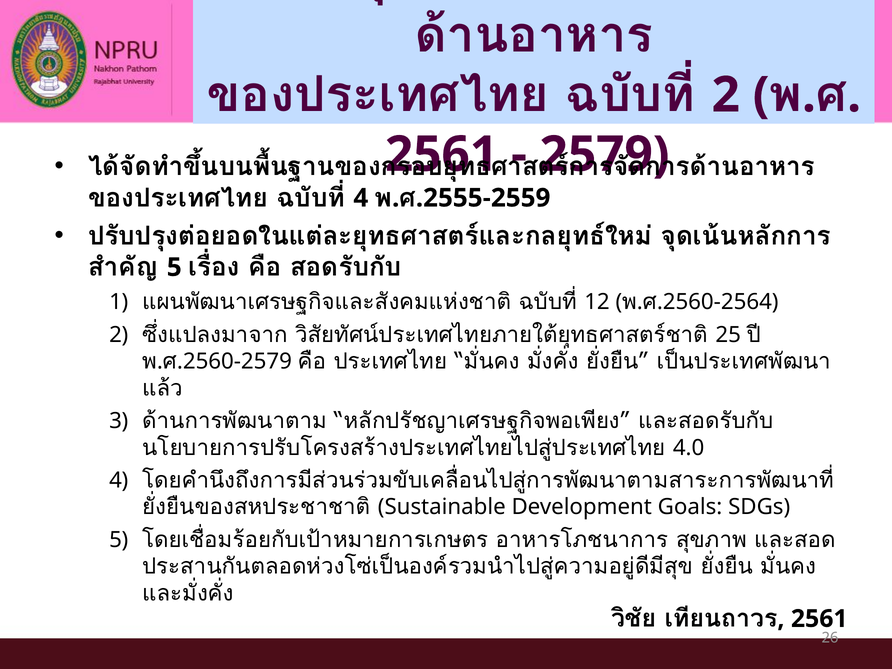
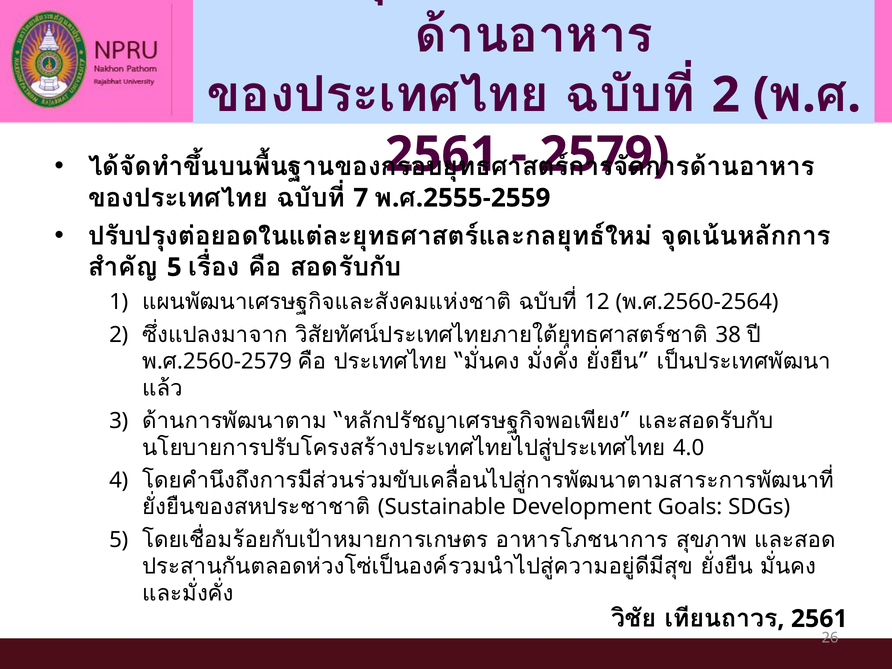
4 at (361, 198): 4 -> 7
25: 25 -> 38
